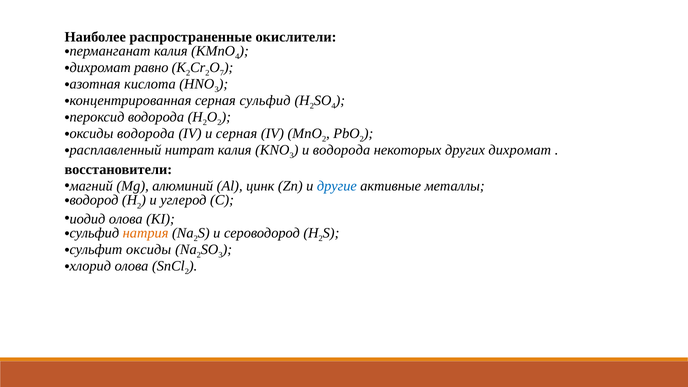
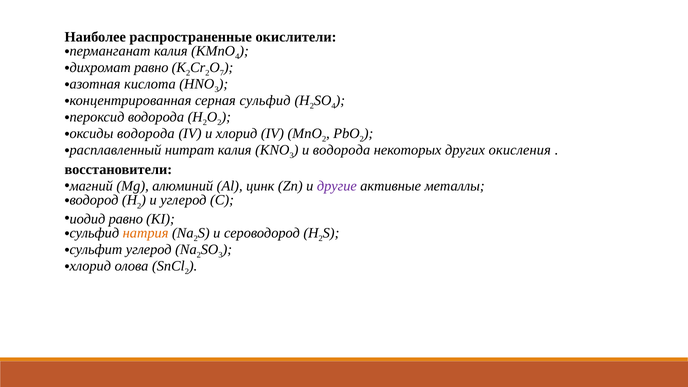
и серная: серная -> хлорид
других дихромат: дихромат -> окисления
другие colour: blue -> purple
иодид олова: олова -> равно
сульфит оксиды: оксиды -> углерод
